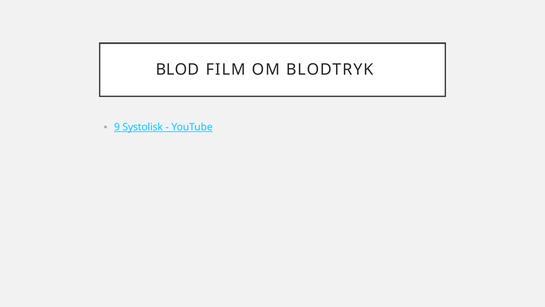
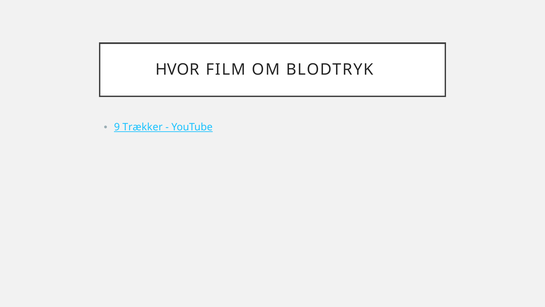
BLOD: BLOD -> HVOR
Systolisk: Systolisk -> Trækker
